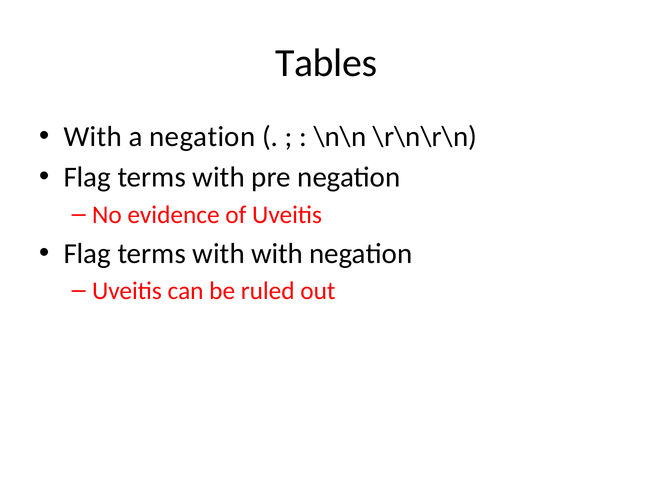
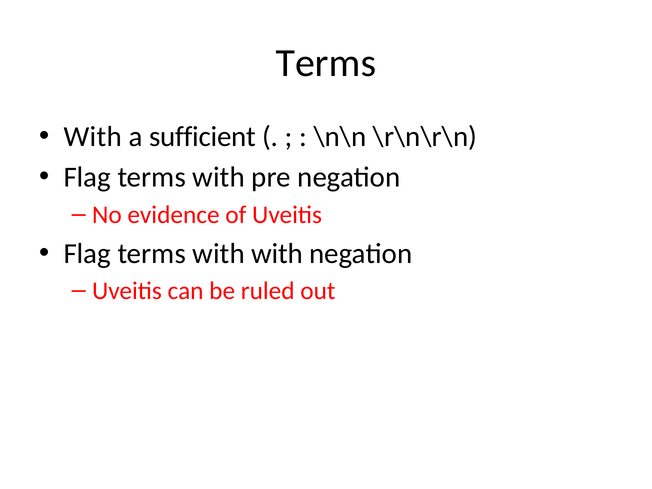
Tables at (326, 63): Tables -> Terms
a negation: negation -> sufficient
